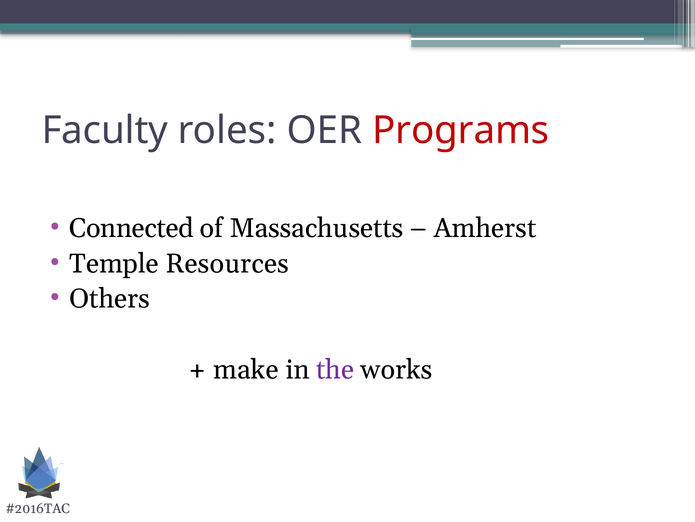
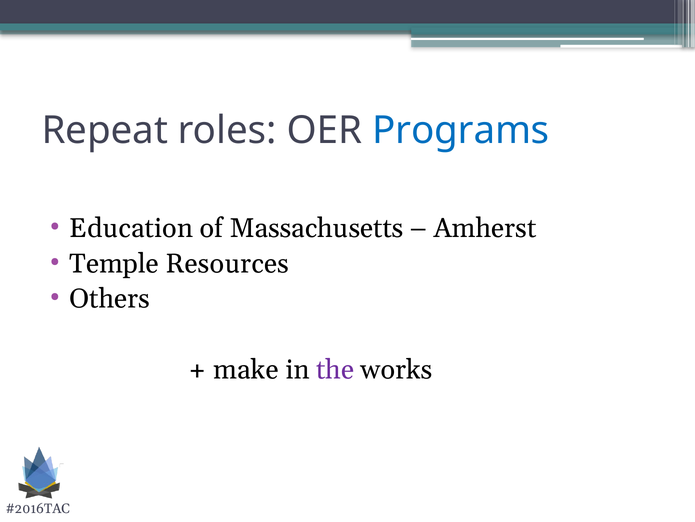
Faculty: Faculty -> Repeat
Programs colour: red -> blue
Connected: Connected -> Education
